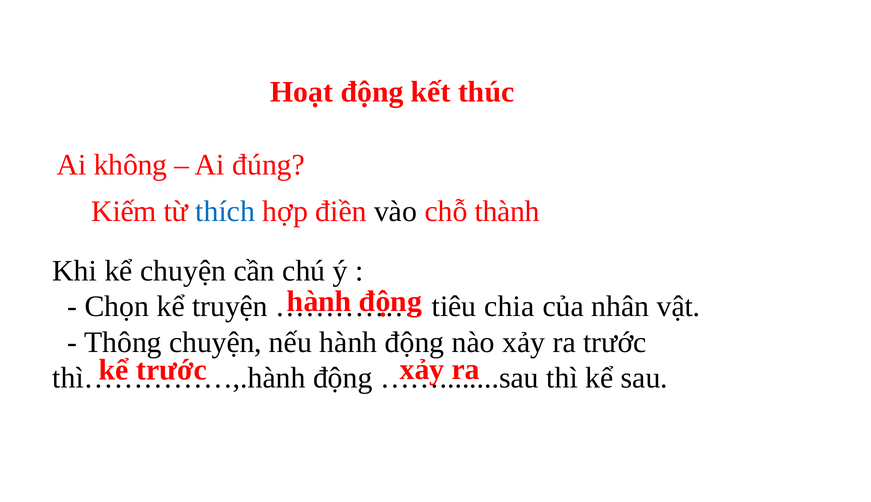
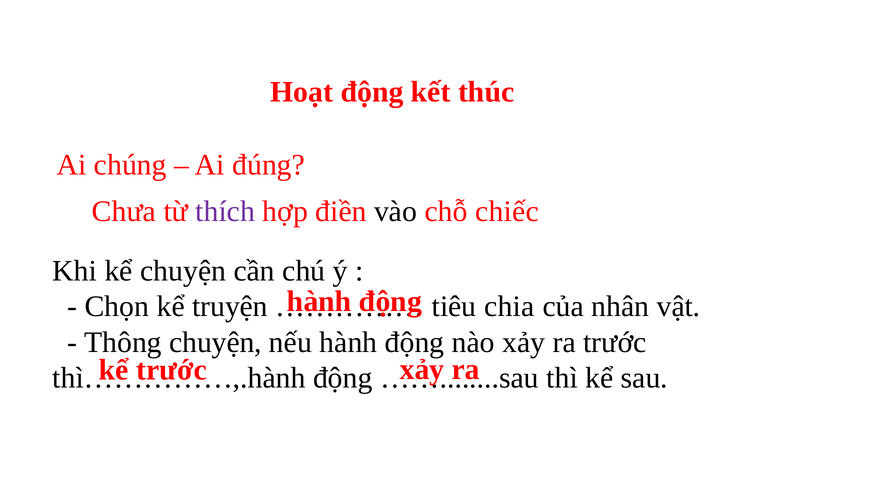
không: không -> chúng
Kiếm: Kiếm -> Chưa
thích colour: blue -> purple
thành: thành -> chiếc
